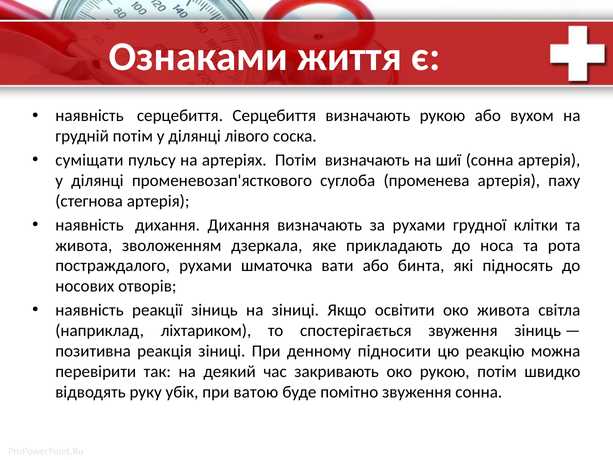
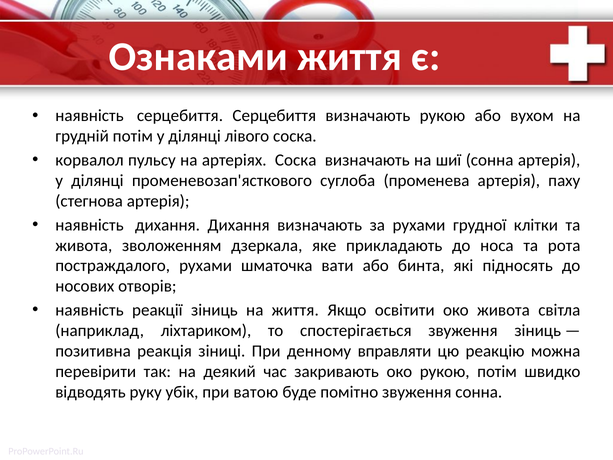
суміщати: суміщати -> корвалол
артеріях Потім: Потім -> Соска
на зіниці: зіниці -> життя
підносити: підносити -> вправляти
